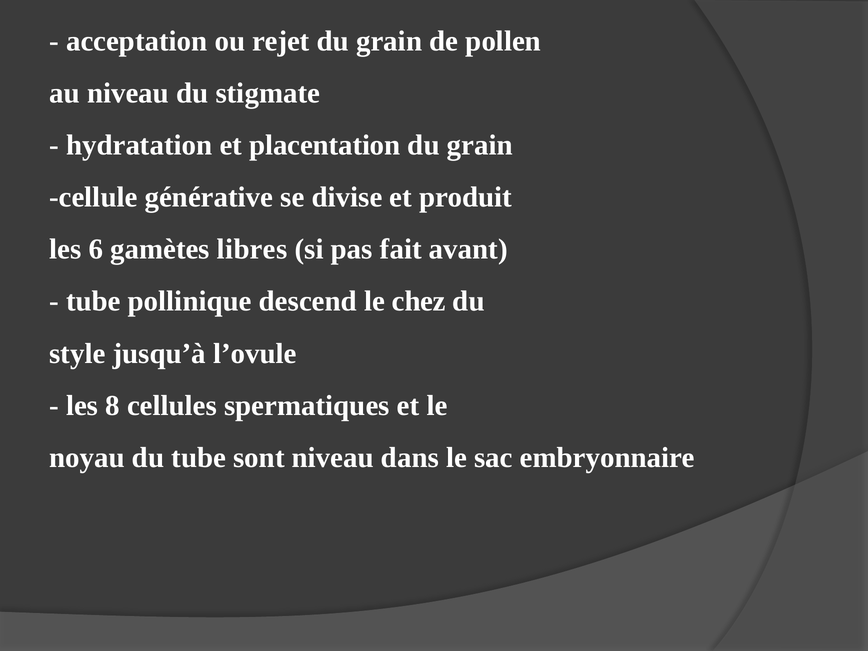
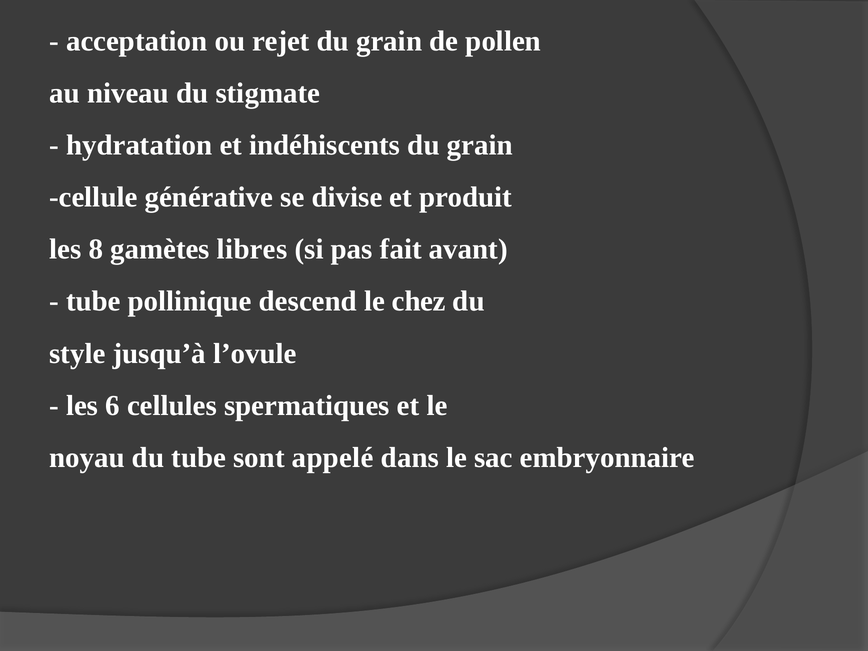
placentation: placentation -> indéhiscents
6: 6 -> 8
8: 8 -> 6
sont niveau: niveau -> appelé
